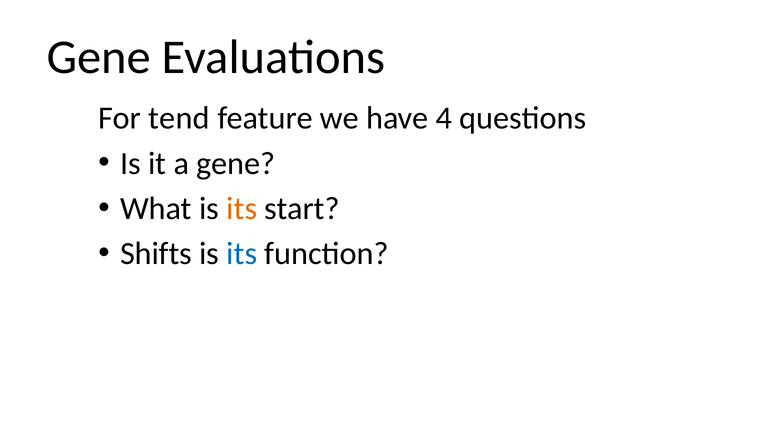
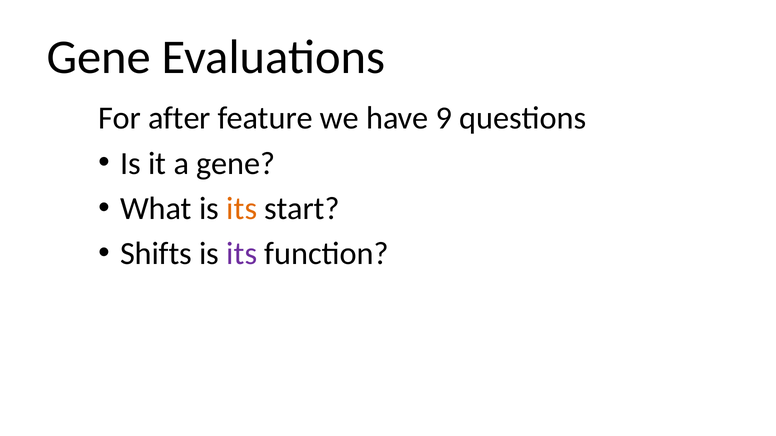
tend: tend -> after
4: 4 -> 9
its at (242, 254) colour: blue -> purple
